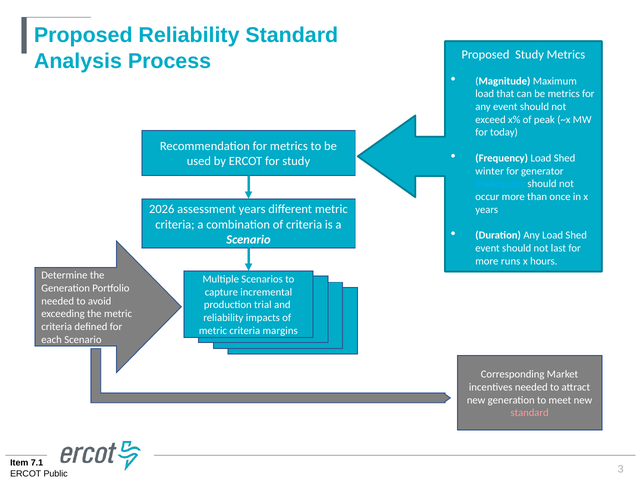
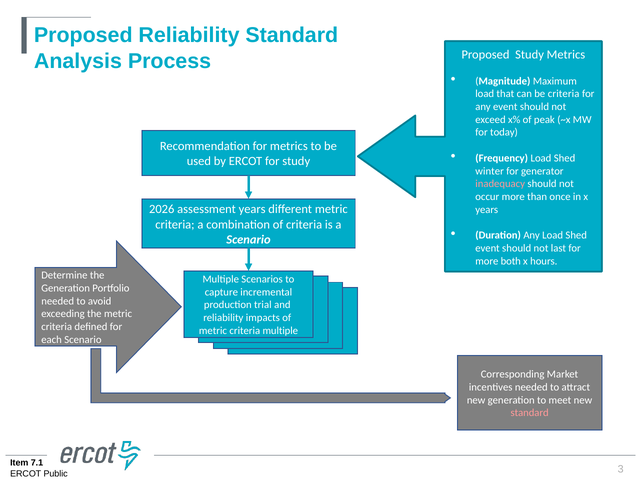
be metrics: metrics -> criteria
inadequacy colour: light blue -> pink
runs: runs -> both
criteria margins: margins -> multiple
